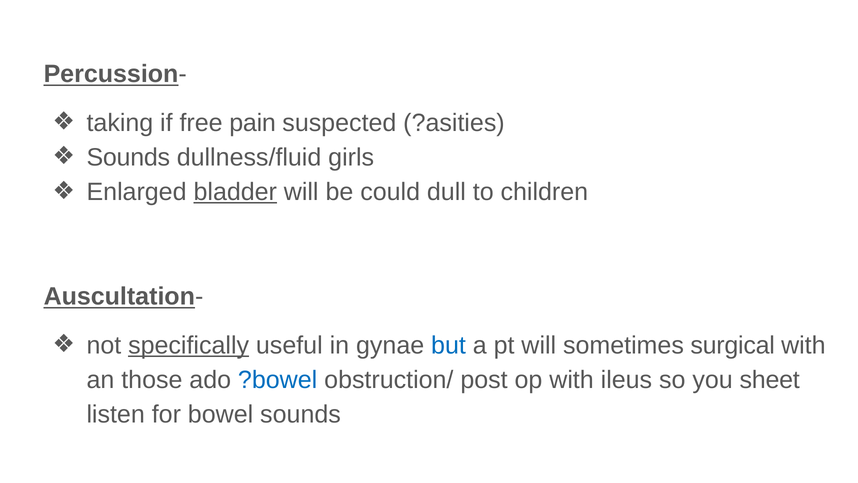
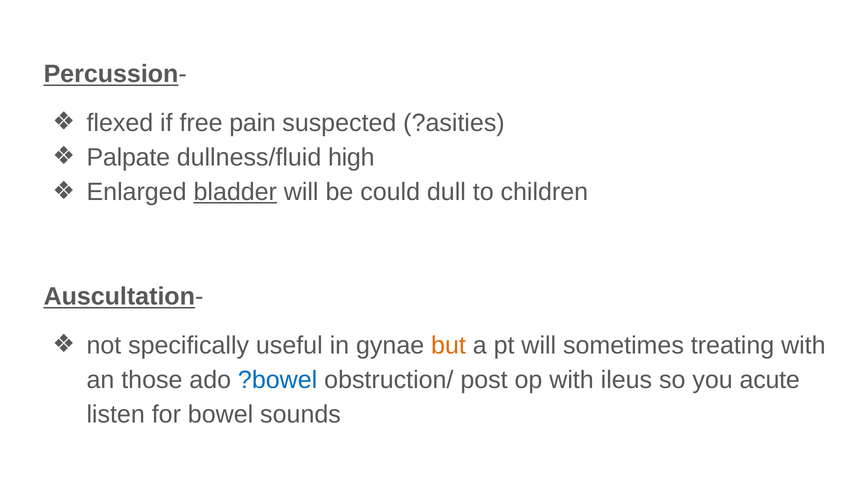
taking: taking -> flexed
Sounds at (128, 157): Sounds -> Palpate
girls: girls -> high
specifically underline: present -> none
but colour: blue -> orange
surgical: surgical -> treating
sheet: sheet -> acute
